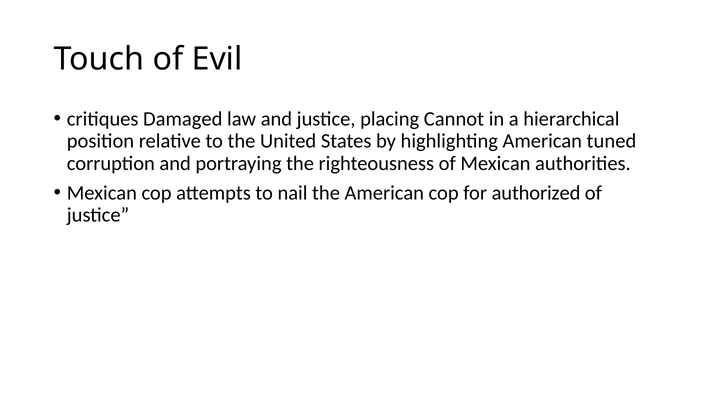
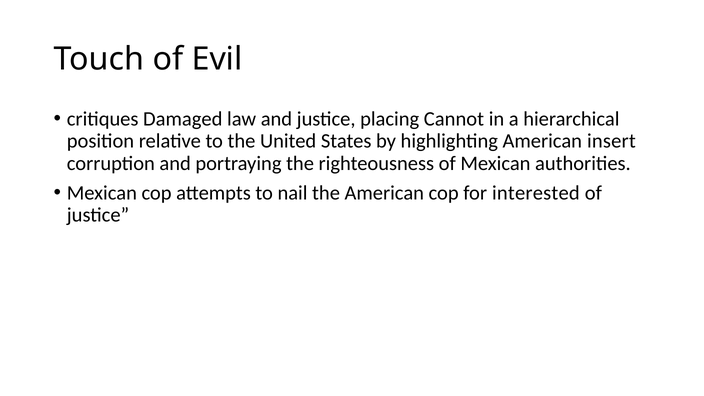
tuned: tuned -> insert
authorized: authorized -> interested
